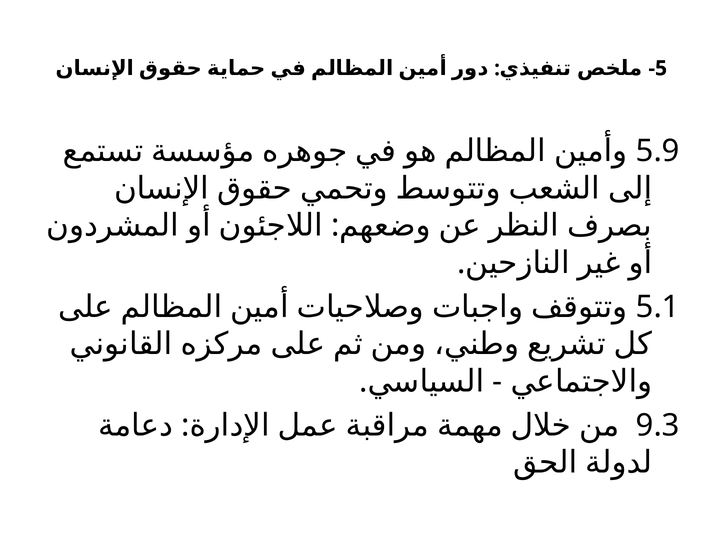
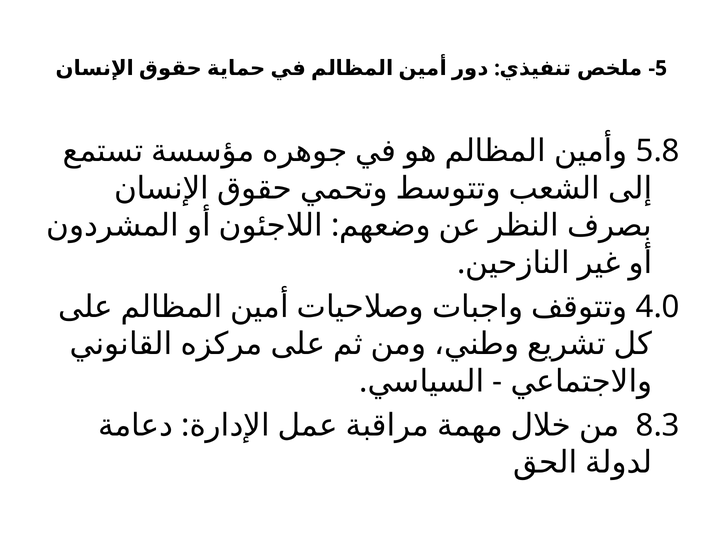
5.9: 5.9 -> 5.8
5.1: 5.1 -> 4.0
9.3: 9.3 -> 8.3
